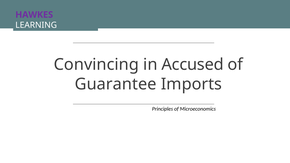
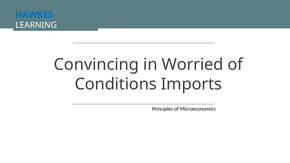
HAWKES colour: purple -> blue
Accused: Accused -> Worried
Guarantee: Guarantee -> Conditions
